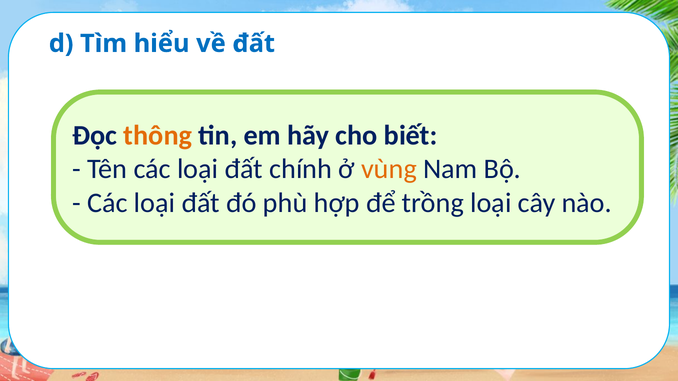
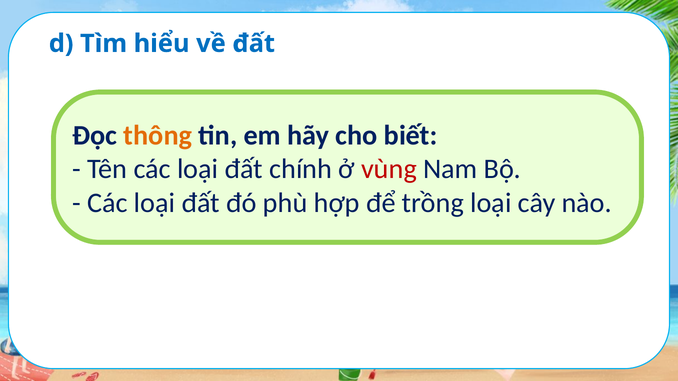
vùng colour: orange -> red
